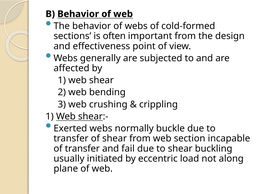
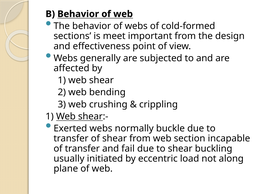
often: often -> meet
